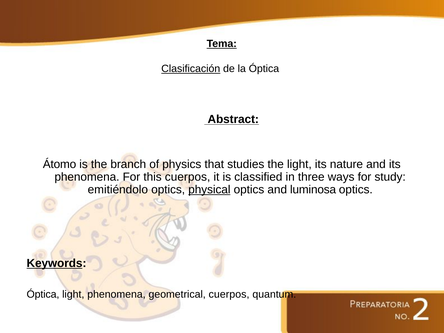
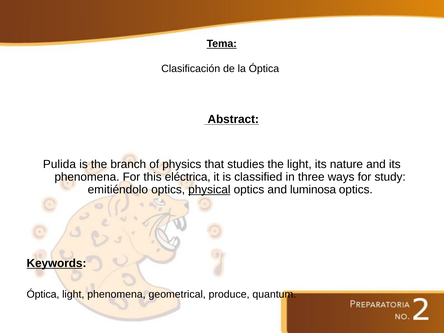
Clasificación underline: present -> none
Átomo: Átomo -> Pulida
this cuerpos: cuerpos -> eléctrica
geometrical cuerpos: cuerpos -> produce
